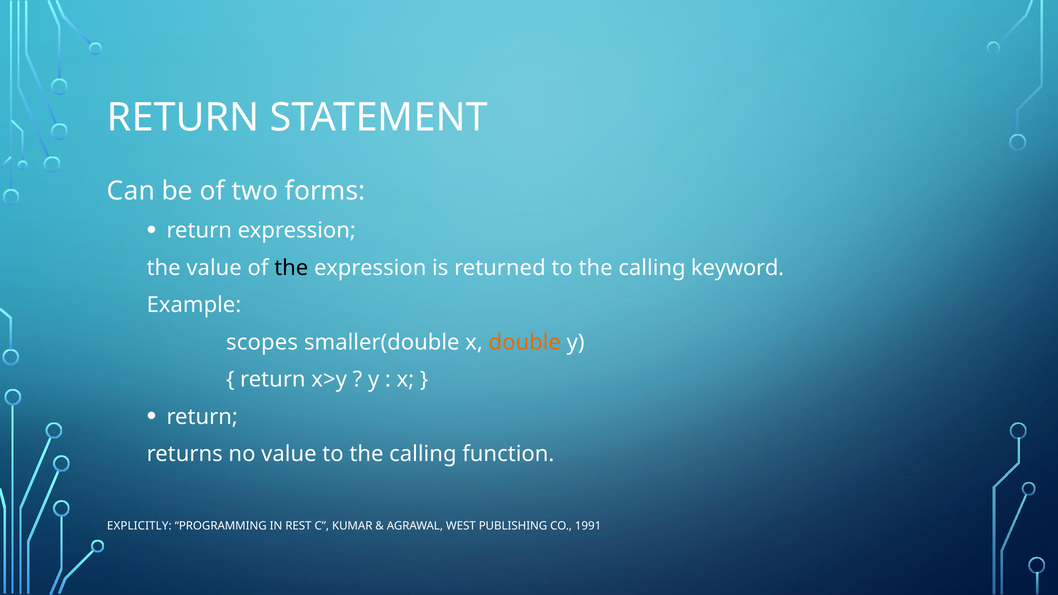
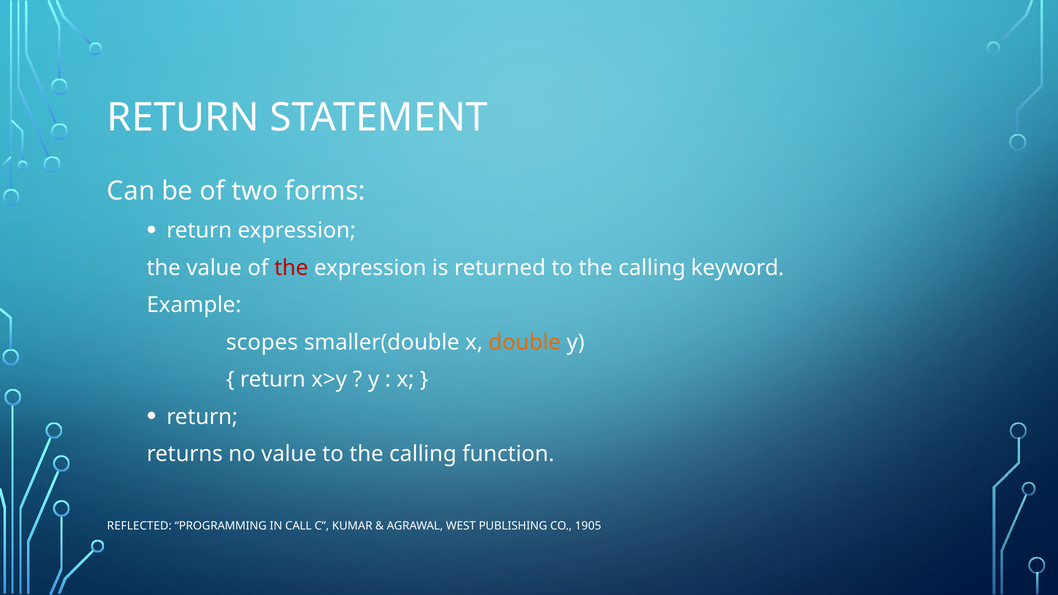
the at (291, 268) colour: black -> red
EXPLICITLY: EXPLICITLY -> REFLECTED
REST: REST -> CALL
1991: 1991 -> 1905
